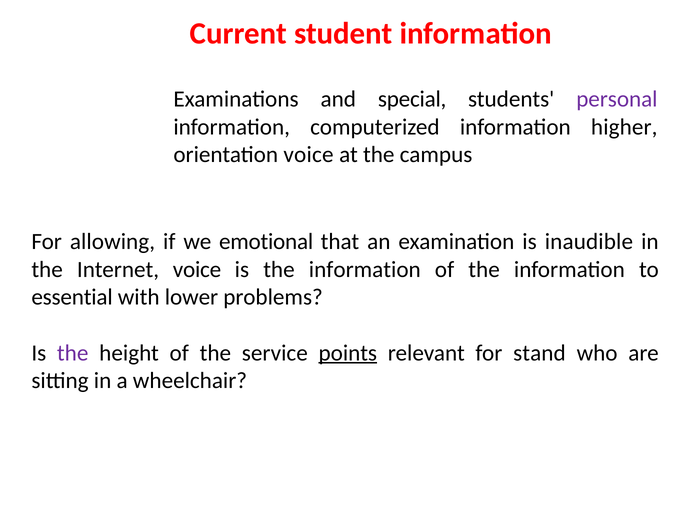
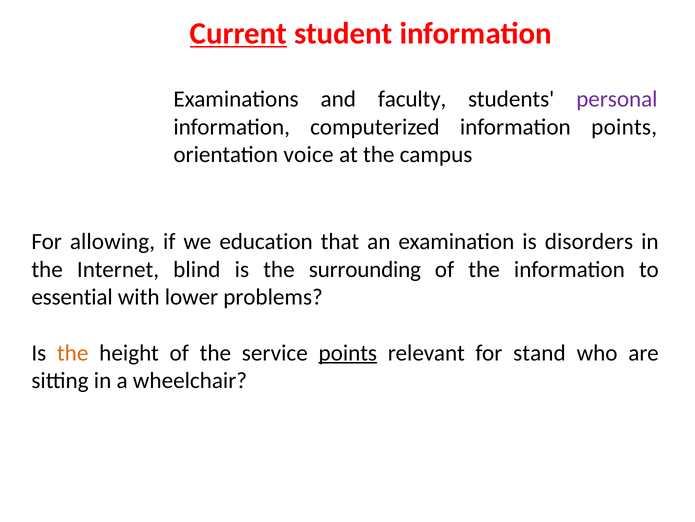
Current underline: none -> present
special: special -> faculty
information higher: higher -> points
emotional: emotional -> education
inaudible: inaudible -> disorders
Internet voice: voice -> blind
is the information: information -> surrounding
the at (73, 352) colour: purple -> orange
